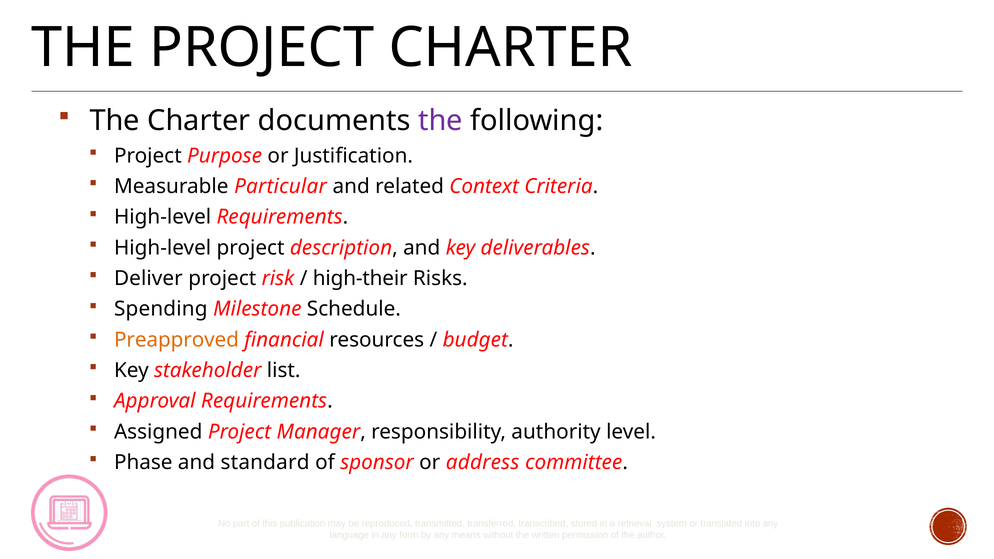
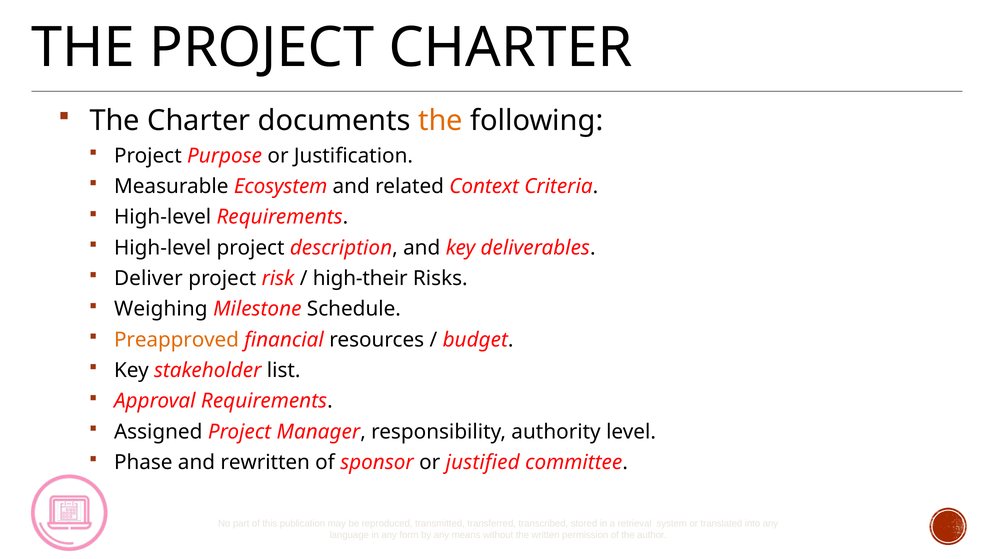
the at (440, 121) colour: purple -> orange
Particular: Particular -> Ecosystem
Spending: Spending -> Weighing
standard: standard -> rewritten
address: address -> justified
